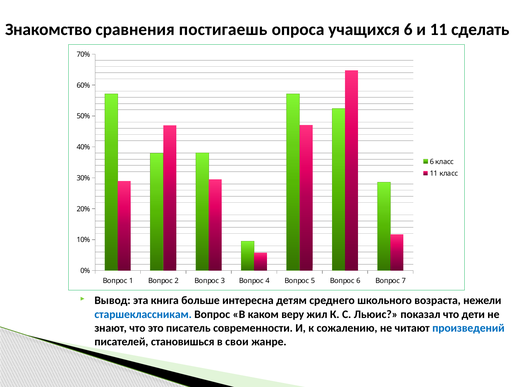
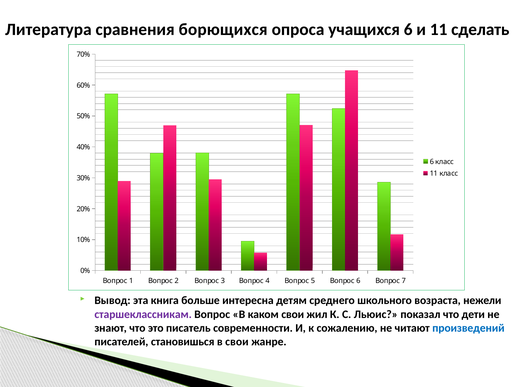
Знакомство: Знакомство -> Литература
постигаешь: постигаешь -> борющихся
старшеклассникам colour: blue -> purple
каком веру: веру -> свои
